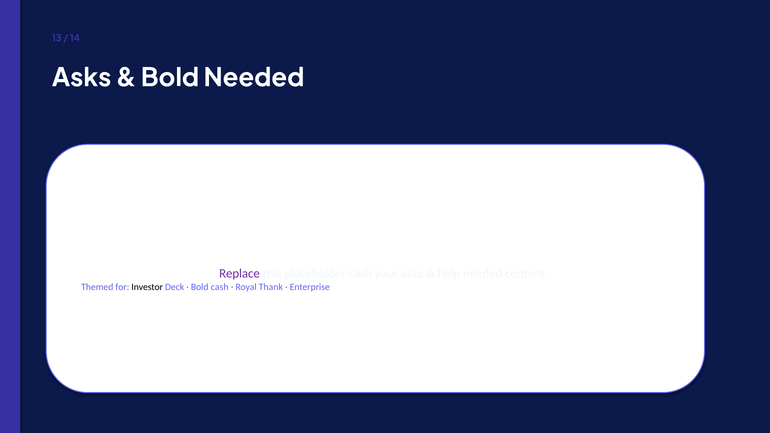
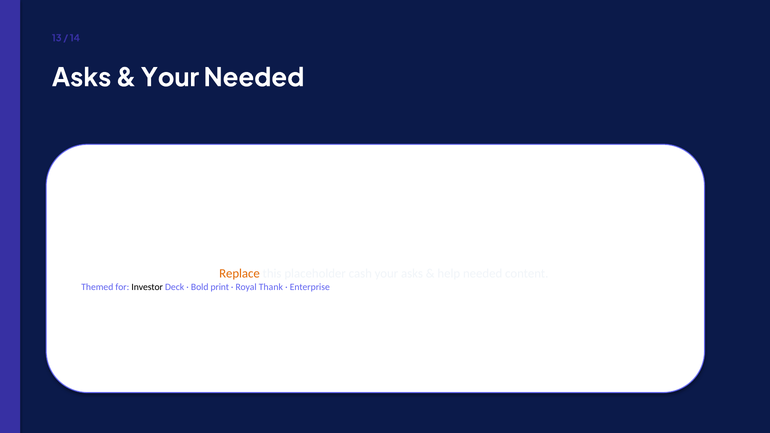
Bold at (170, 78): Bold -> Your
Replace colour: purple -> orange
Bold cash: cash -> print
